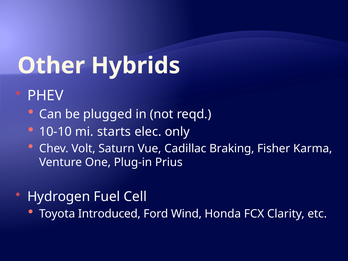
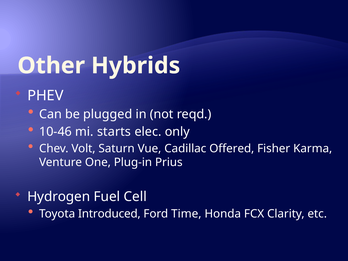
10-10: 10-10 -> 10-46
Braking: Braking -> Offered
Wind: Wind -> Time
